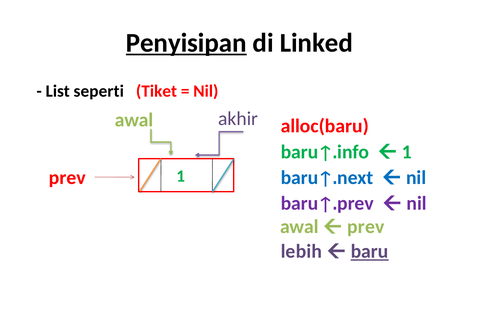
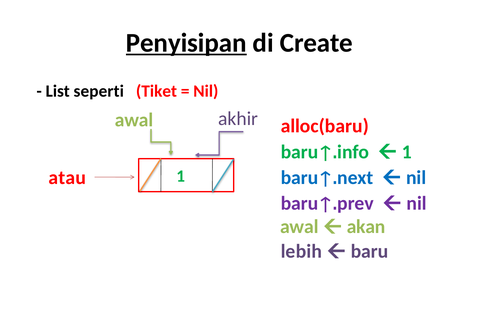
Linked: Linked -> Create
prev at (67, 177): prev -> atau
prev at (366, 227): prev -> akan
baru underline: present -> none
